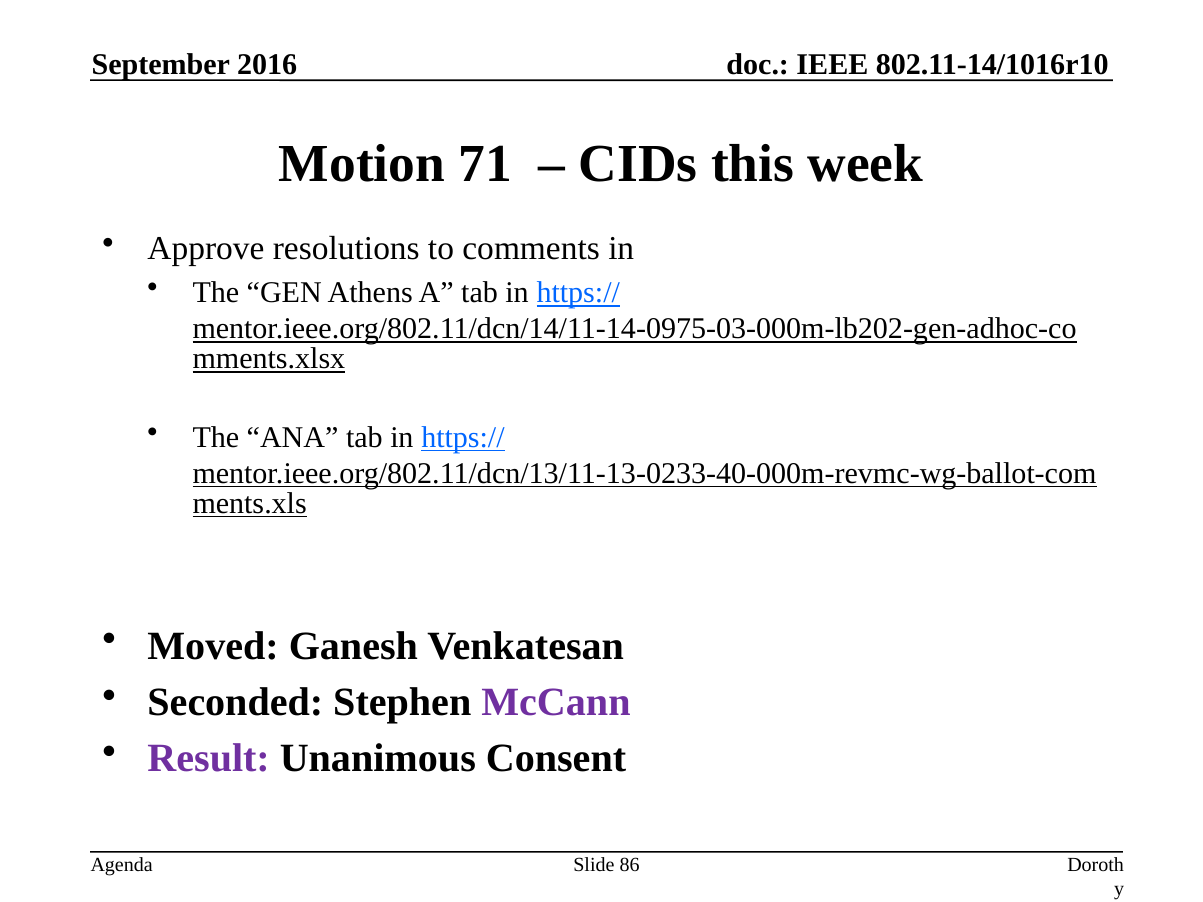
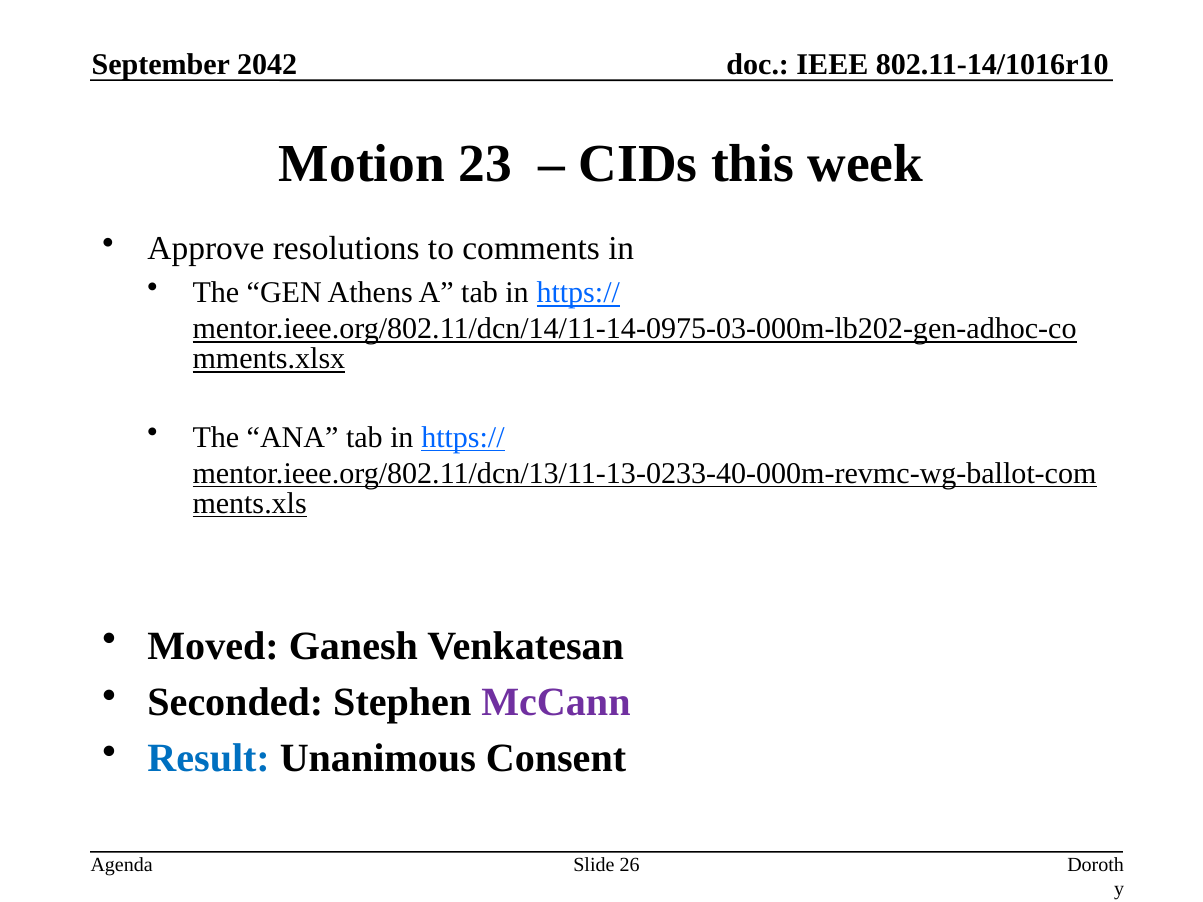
2016: 2016 -> 2042
71: 71 -> 23
Result colour: purple -> blue
86: 86 -> 26
